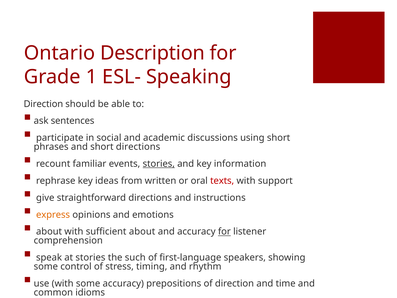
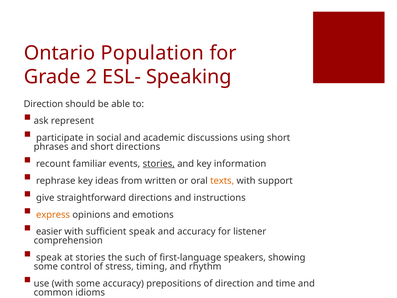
Description: Description -> Population
1: 1 -> 2
sentences: sentences -> represent
texts colour: red -> orange
about at (49, 231): about -> easier
sufficient about: about -> speak
for at (224, 231) underline: present -> none
